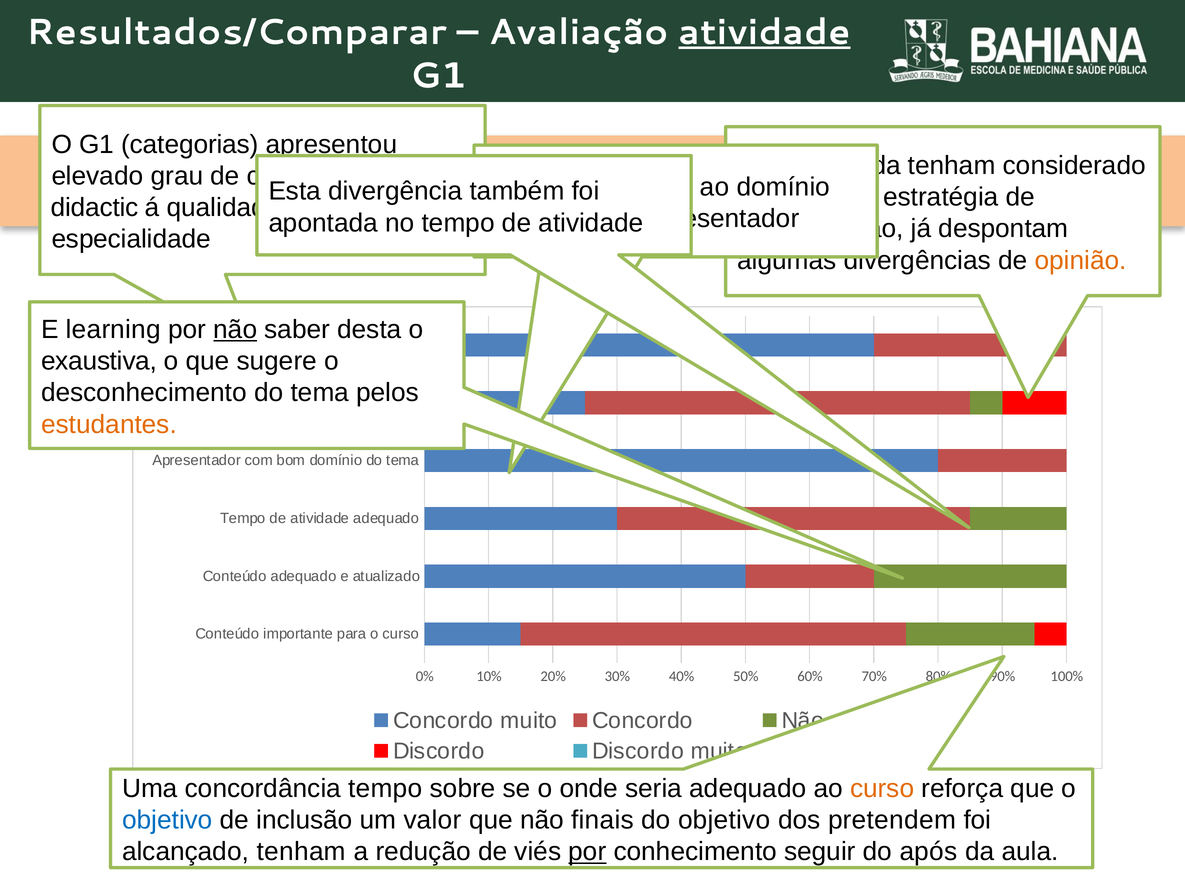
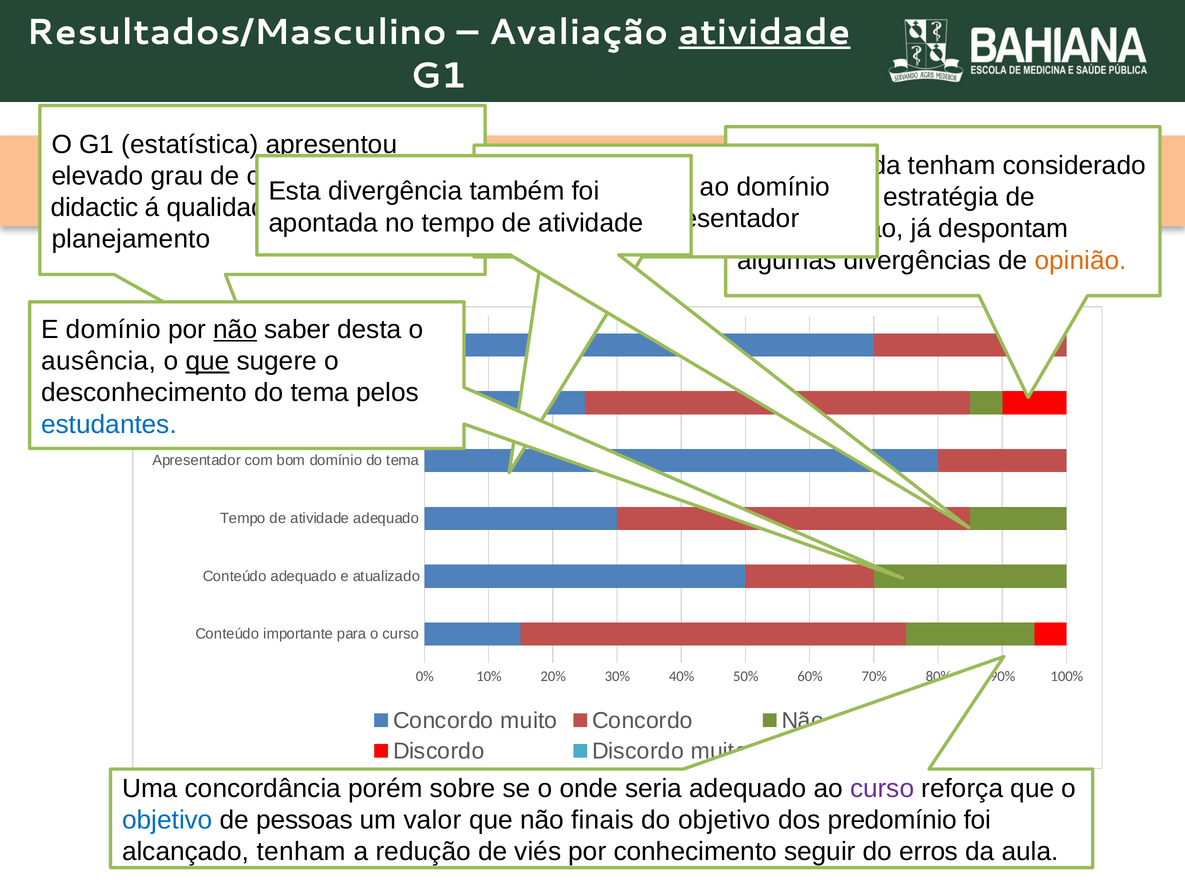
Resultados/Comparar: Resultados/Comparar -> Resultados/Masculino
categorias: categorias -> estatística
especialidade: especialidade -> planejamento
E learning: learning -> domínio
exaustiva: exaustiva -> ausência
que at (208, 361) underline: none -> present
estudantes colour: orange -> blue
concordância tempo: tempo -> porém
curso at (882, 788) colour: orange -> purple
inclusão: inclusão -> pessoas
pretendem: pretendem -> predomínio
por at (587, 852) underline: present -> none
após: após -> erros
